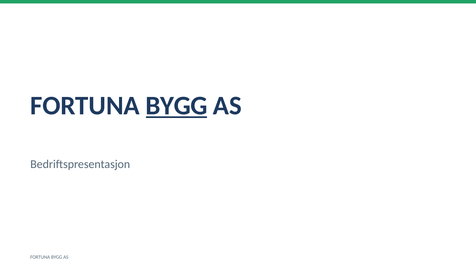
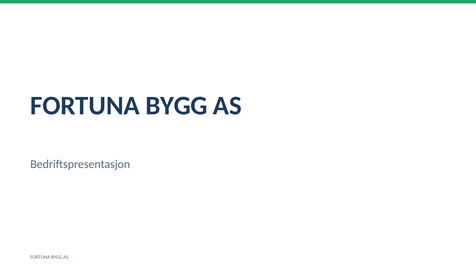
BYGG at (177, 106) underline: present -> none
